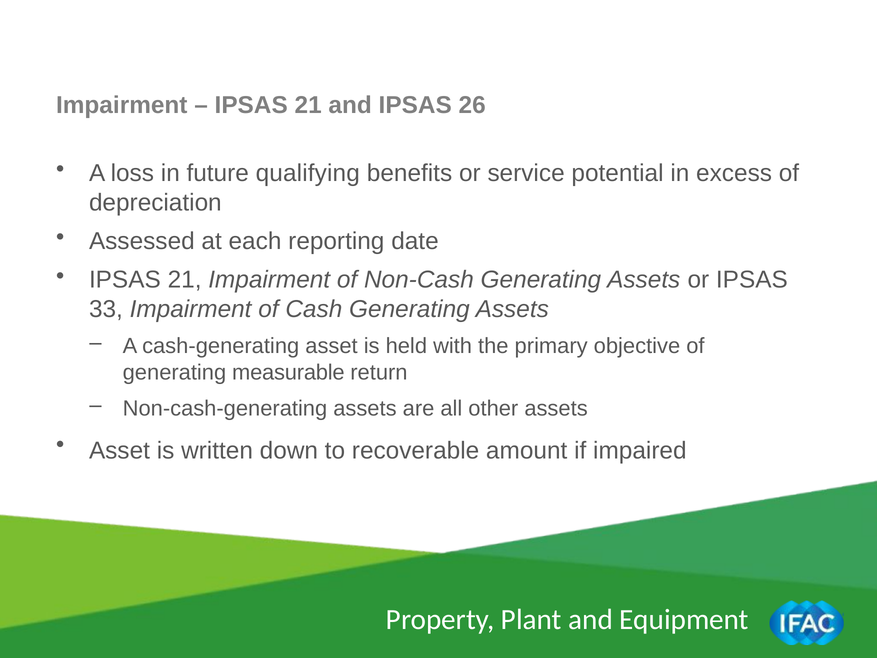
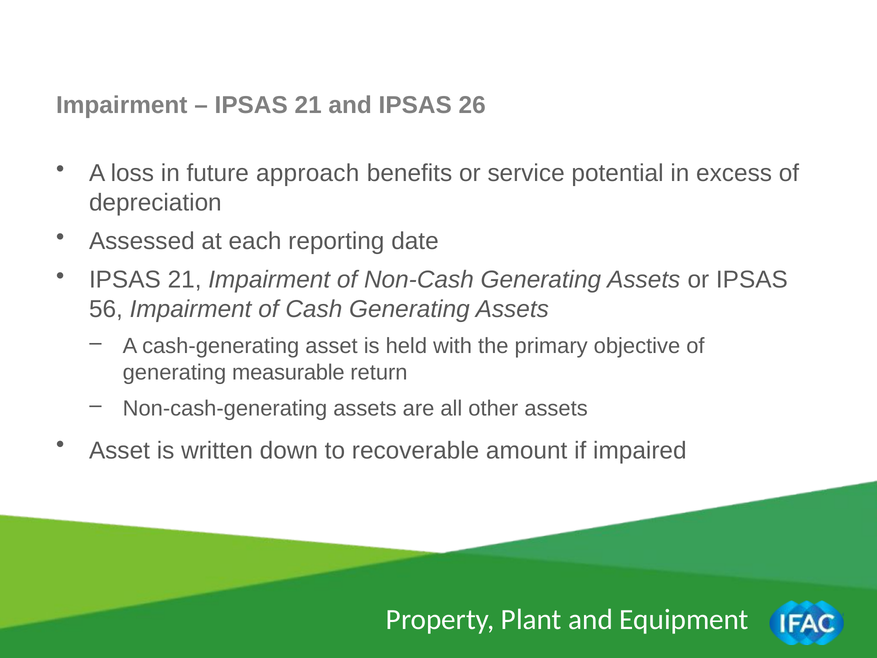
qualifying: qualifying -> approach
33: 33 -> 56
